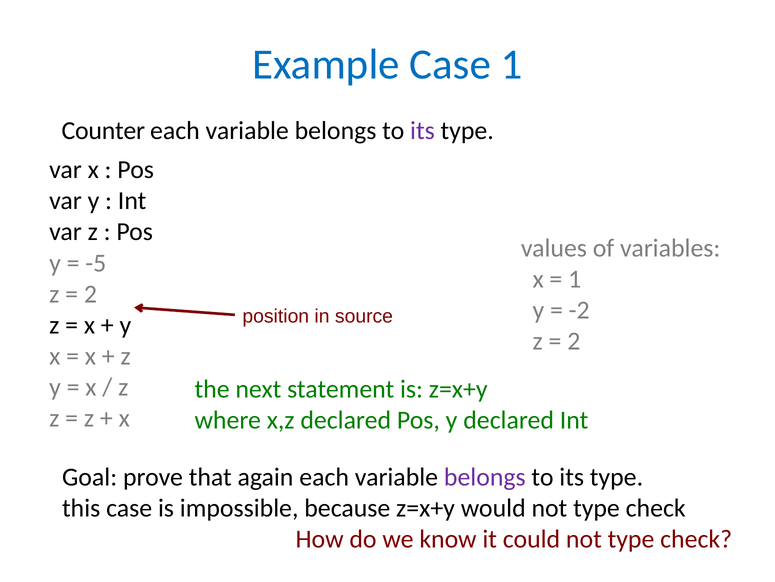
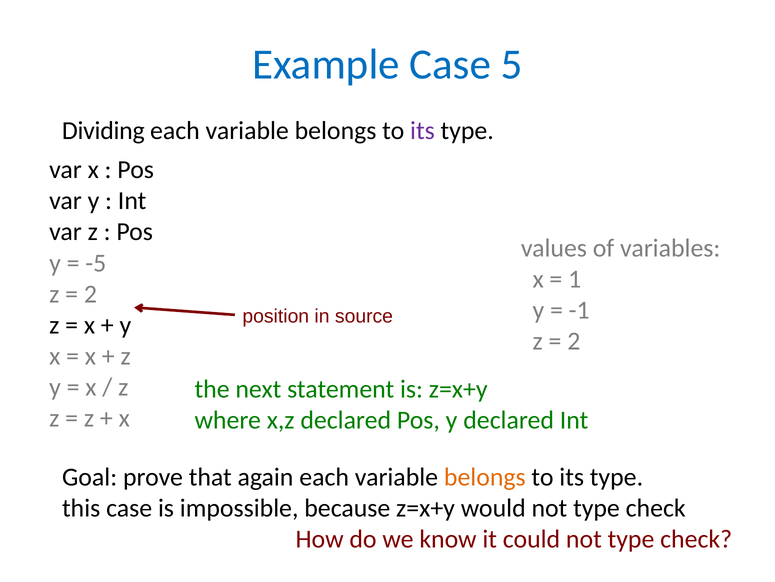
Case 1: 1 -> 5
Counter: Counter -> Dividing
-2: -2 -> -1
belongs at (485, 476) colour: purple -> orange
